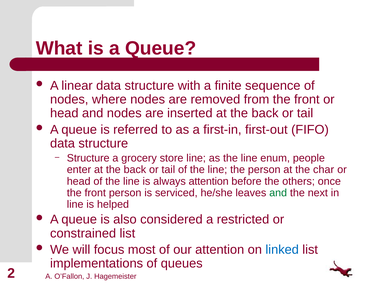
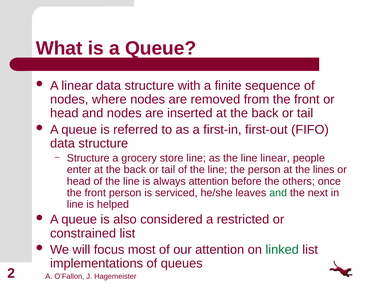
line enum: enum -> linear
char: char -> lines
linked colour: blue -> green
